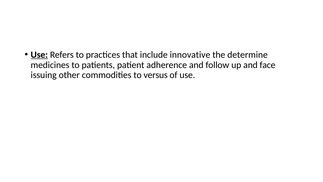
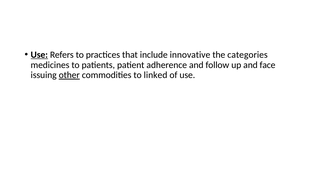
determine: determine -> categories
other underline: none -> present
versus: versus -> linked
